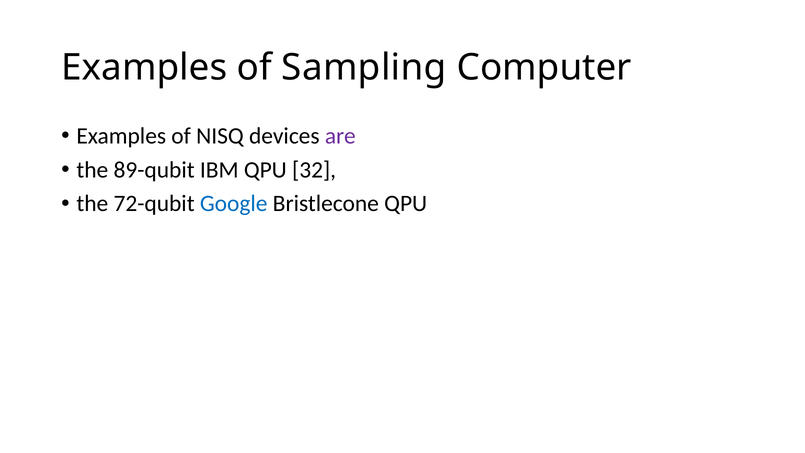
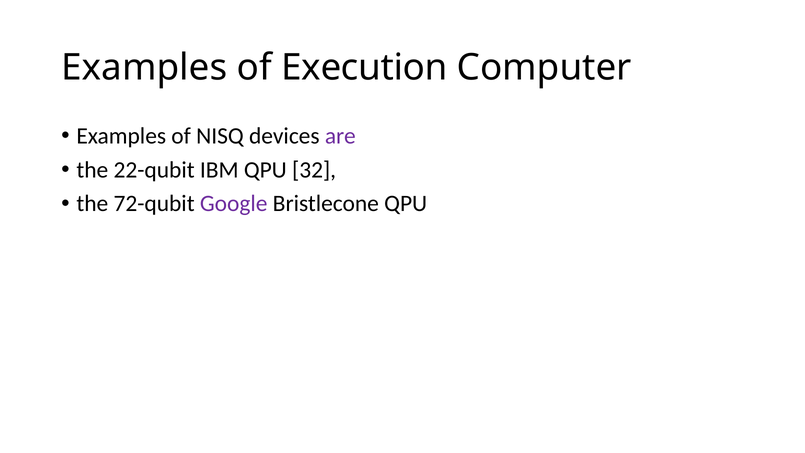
Sampling: Sampling -> Execution
89-qubit: 89-qubit -> 22-qubit
Google colour: blue -> purple
